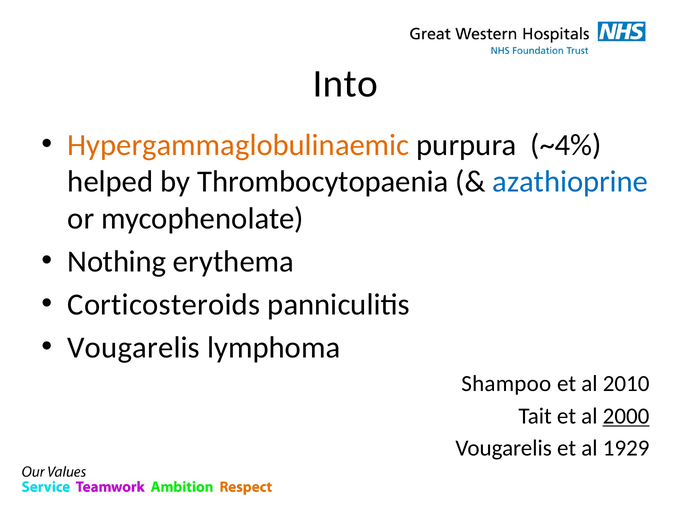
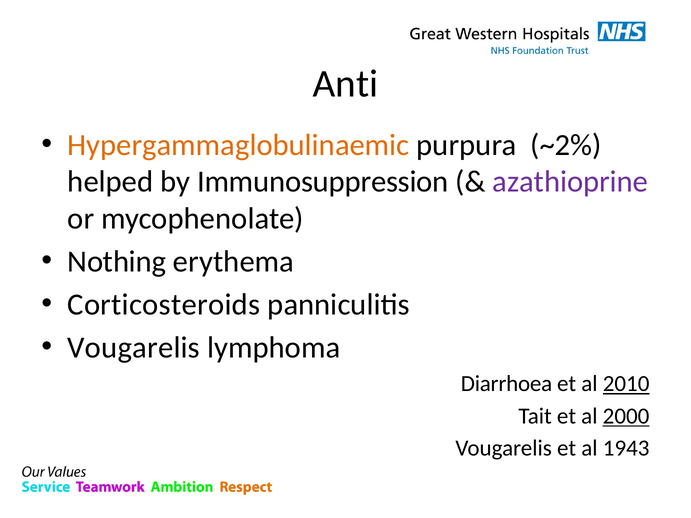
Into: Into -> Anti
~4%: ~4% -> ~2%
Thrombocytopaenia: Thrombocytopaenia -> Immunosuppression
azathioprine colour: blue -> purple
Shampoo: Shampoo -> Diarrhoea
2010 underline: none -> present
1929: 1929 -> 1943
